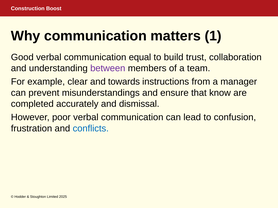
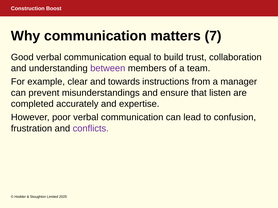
1: 1 -> 7
know: know -> listen
dismissal: dismissal -> expertise
conflicts colour: blue -> purple
